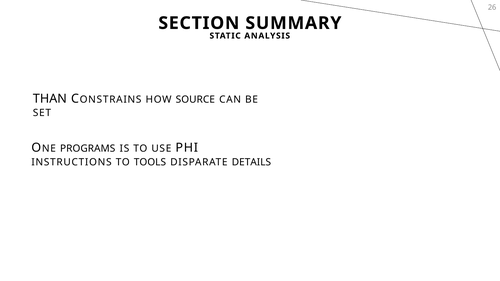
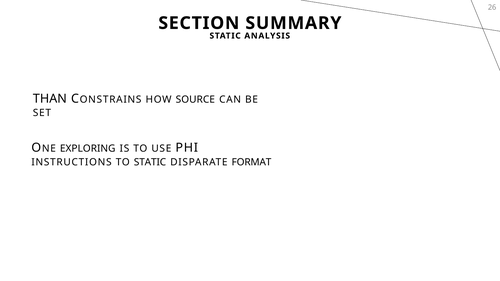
PROGRAMS: PROGRAMS -> EXPLORING
TO TOOLS: TOOLS -> STATIC
DETAILS: DETAILS -> FORMAT
